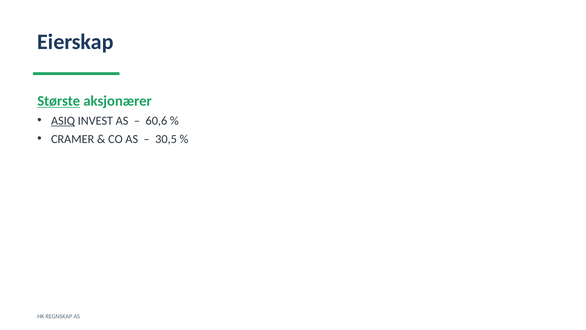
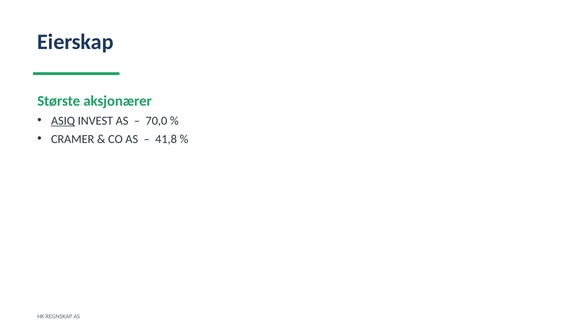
Største underline: present -> none
60,6: 60,6 -> 70,0
30,5: 30,5 -> 41,8
